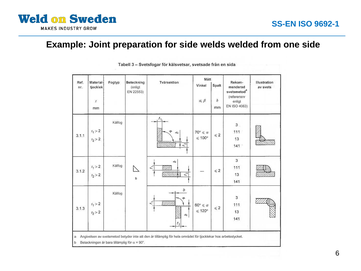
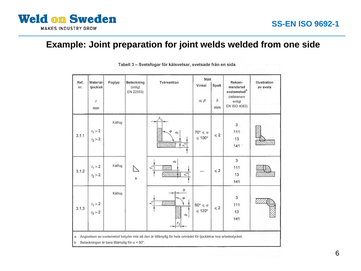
for side: side -> joint
